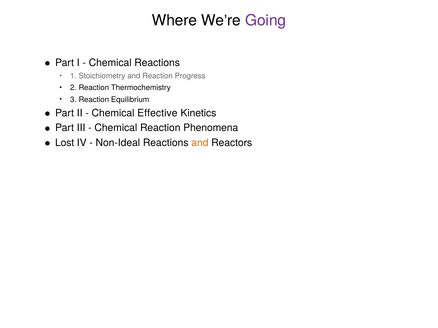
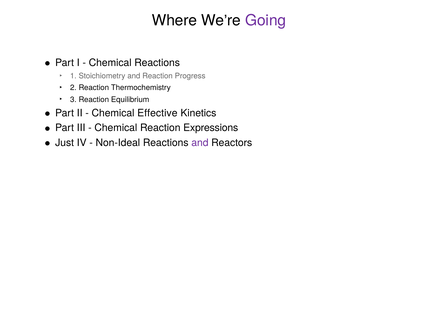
Phenomena: Phenomena -> Expressions
Lost: Lost -> Just
and at (200, 143) colour: orange -> purple
